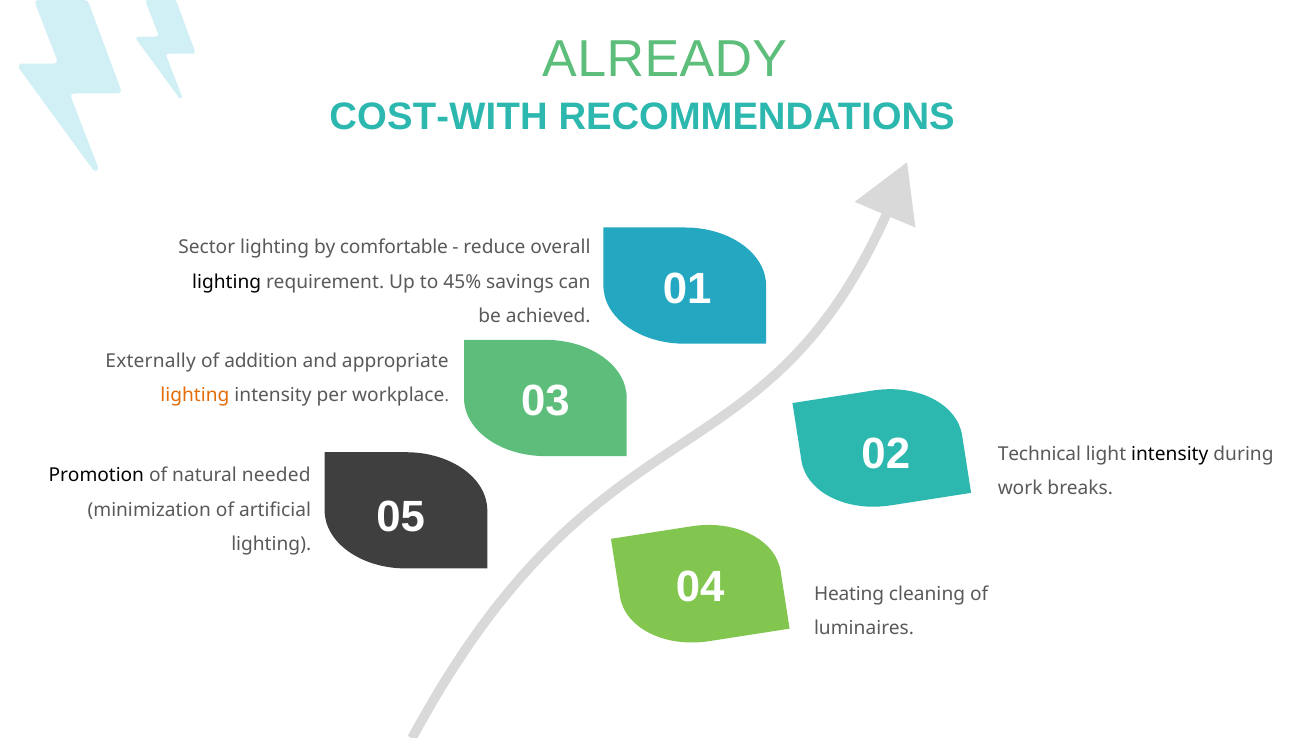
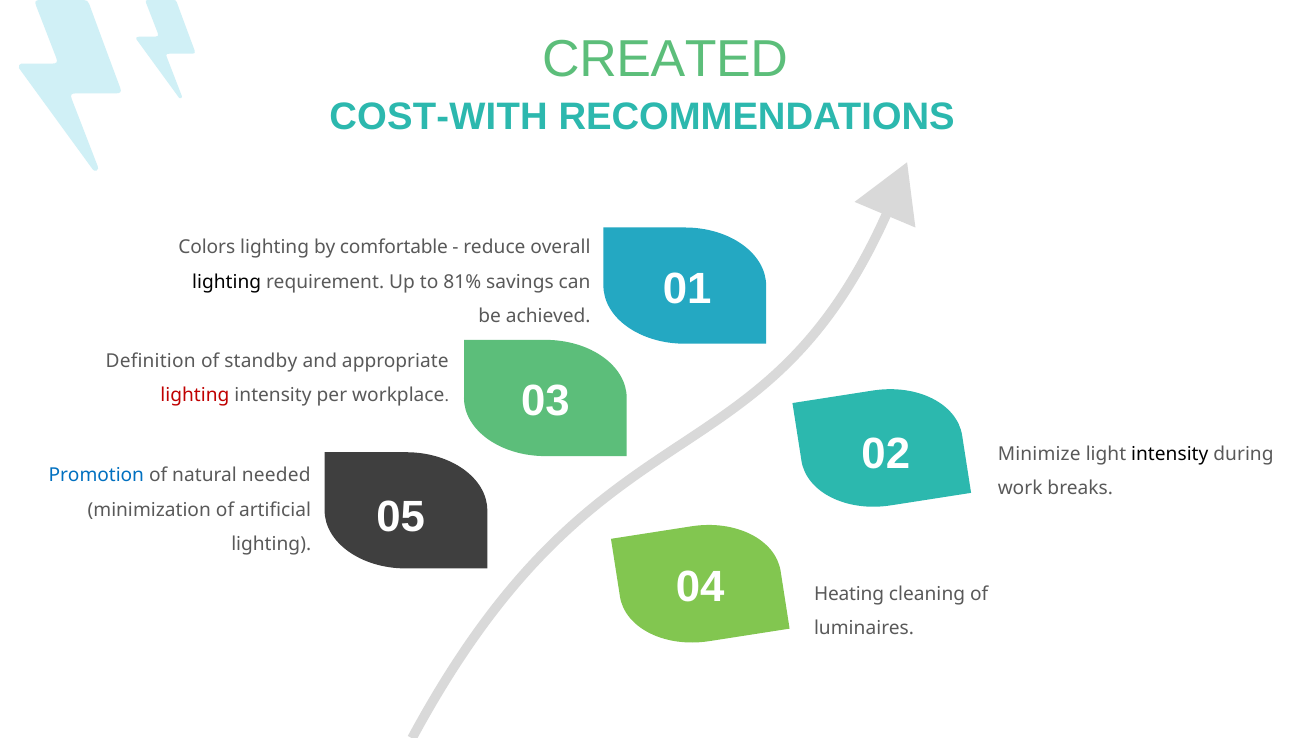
ALREADY: ALREADY -> CREATED
Sector: Sector -> Colors
45%: 45% -> 81%
Externally: Externally -> Definition
addition: addition -> standby
lighting at (195, 396) colour: orange -> red
Technical: Technical -> Minimize
Promotion colour: black -> blue
